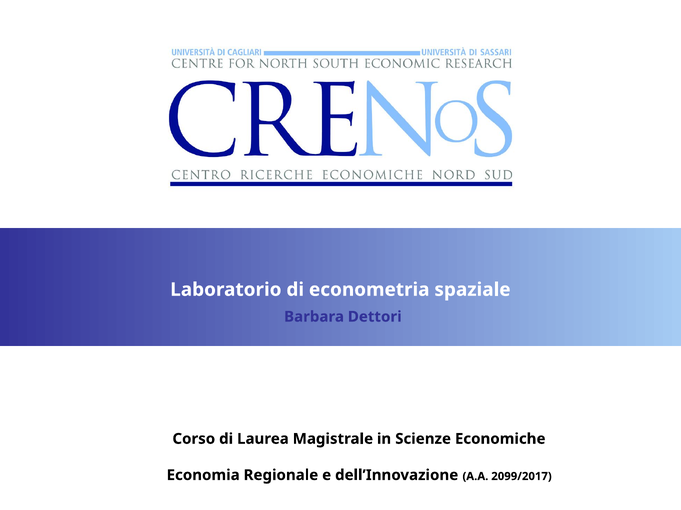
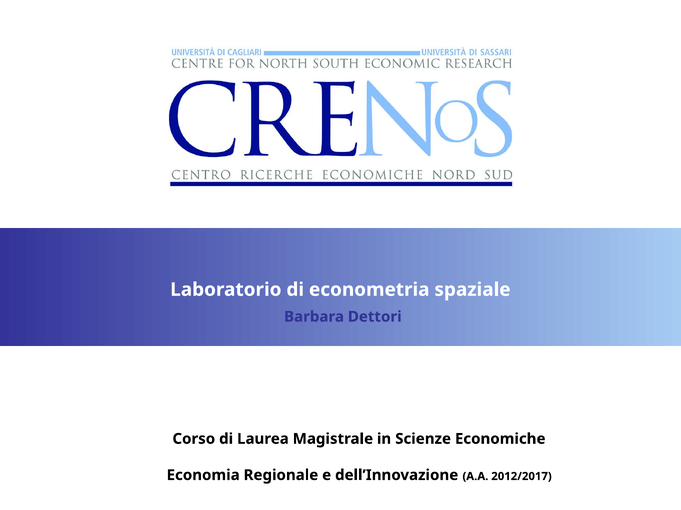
2099/2017: 2099/2017 -> 2012/2017
